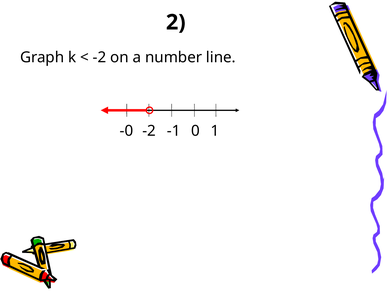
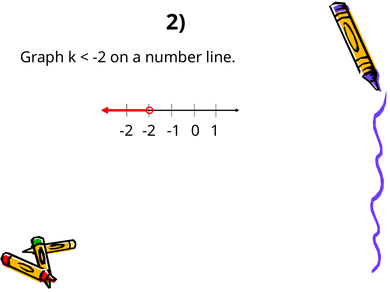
-0 at (126, 131): -0 -> -2
